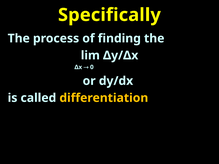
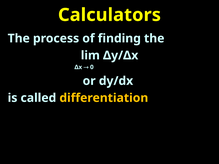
Specifically: Specifically -> Calculators
